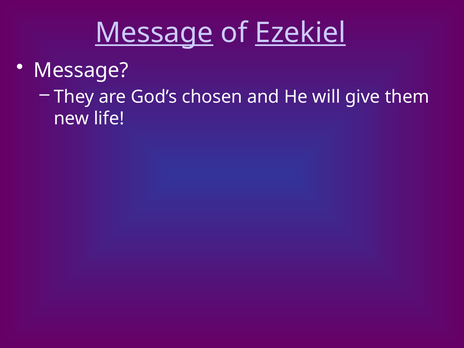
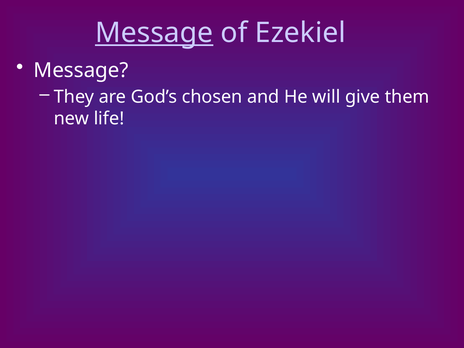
Ezekiel underline: present -> none
